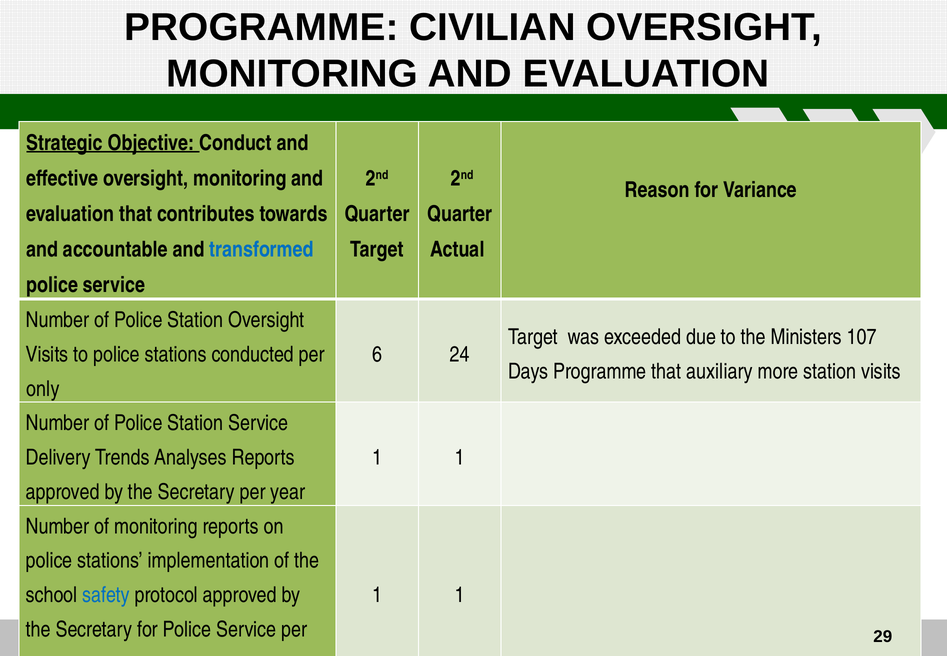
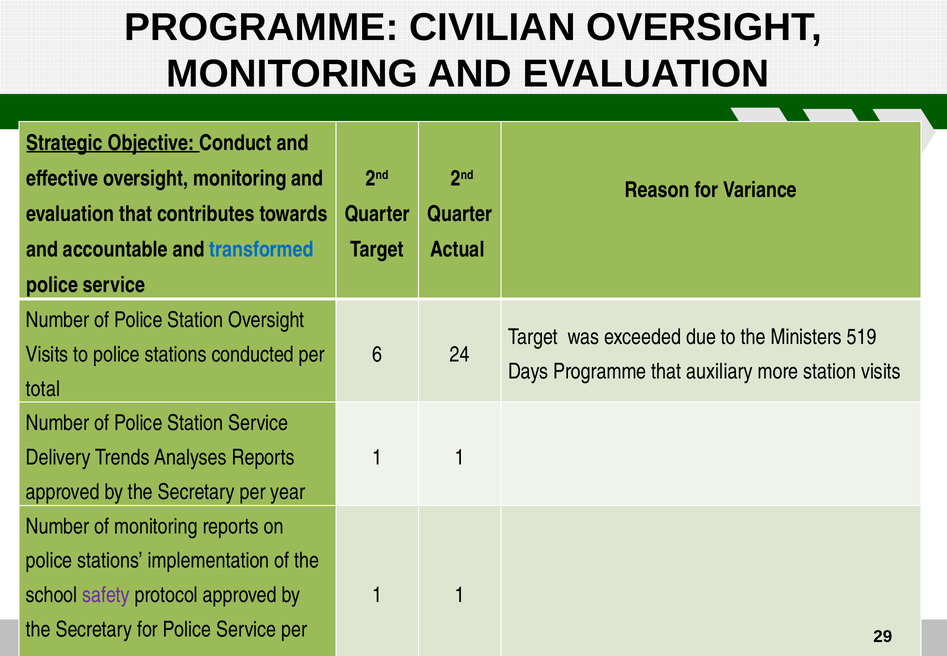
107: 107 -> 519
only: only -> total
safety colour: blue -> purple
